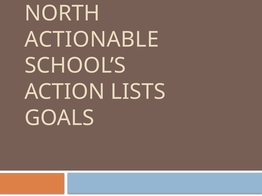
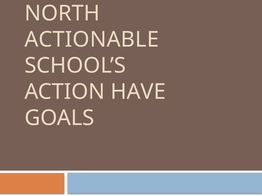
LISTS: LISTS -> HAVE
